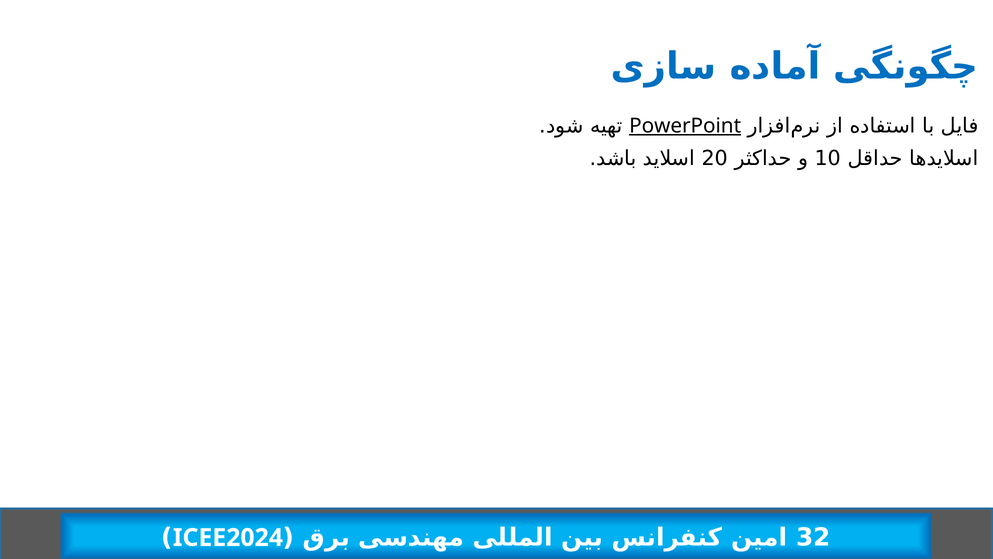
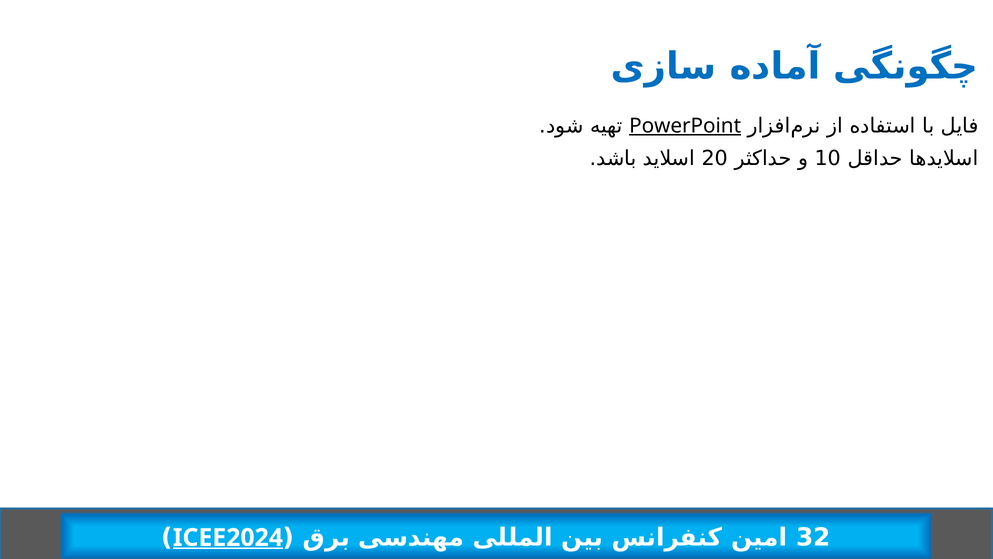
ICEE2024 underline: none -> present
